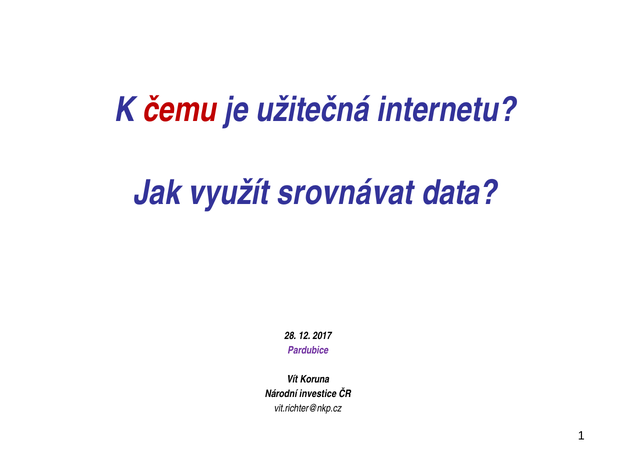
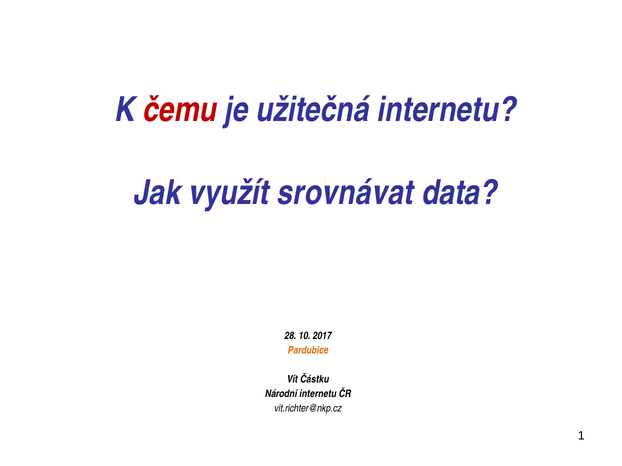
12: 12 -> 10
Pardubice colour: purple -> orange
Koruna: Koruna -> Částku
Národní investice: investice -> internetu
